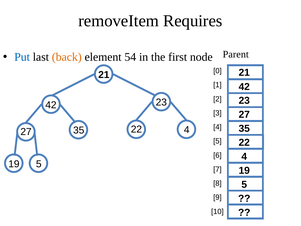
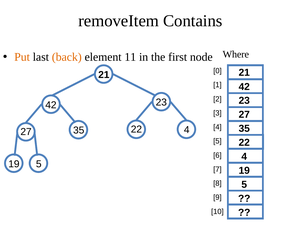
Requires: Requires -> Contains
Put colour: blue -> orange
54: 54 -> 11
Parent: Parent -> Where
